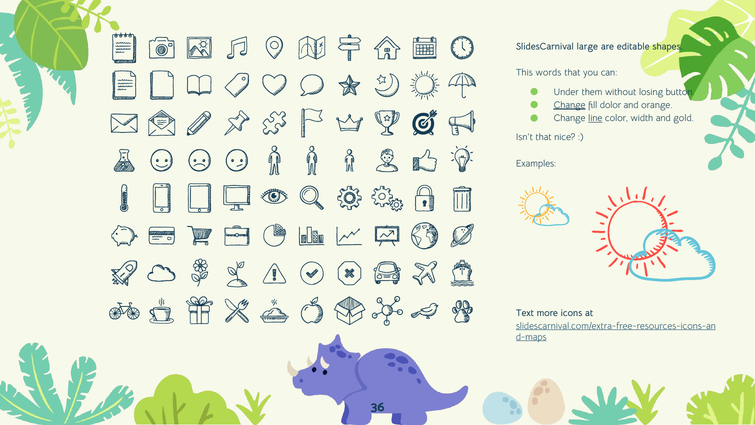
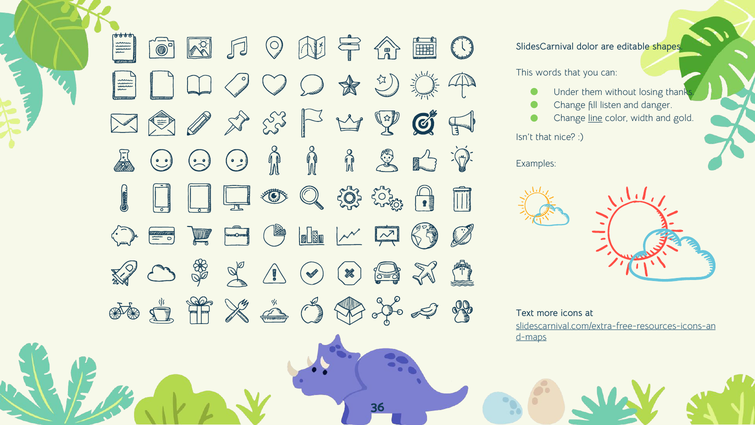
large: large -> dolor
button: button -> thanks
Change at (570, 105) underline: present -> none
dolor: dolor -> listen
orange: orange -> danger
